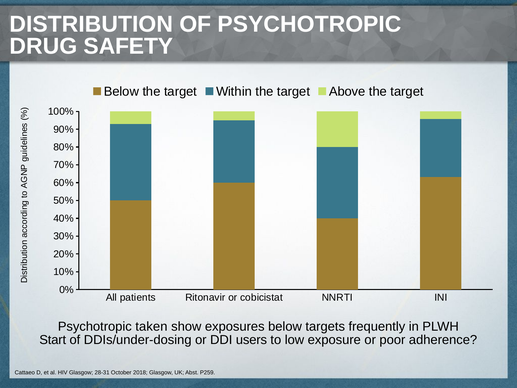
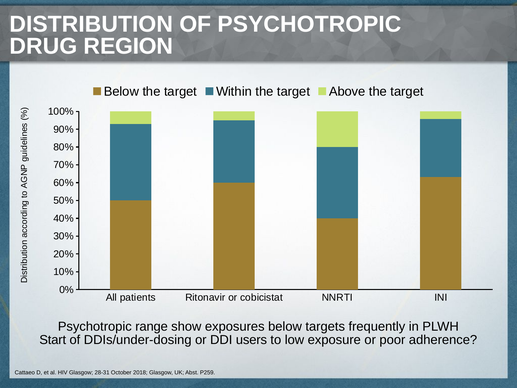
SAFETY: SAFETY -> REGION
taken: taken -> range
